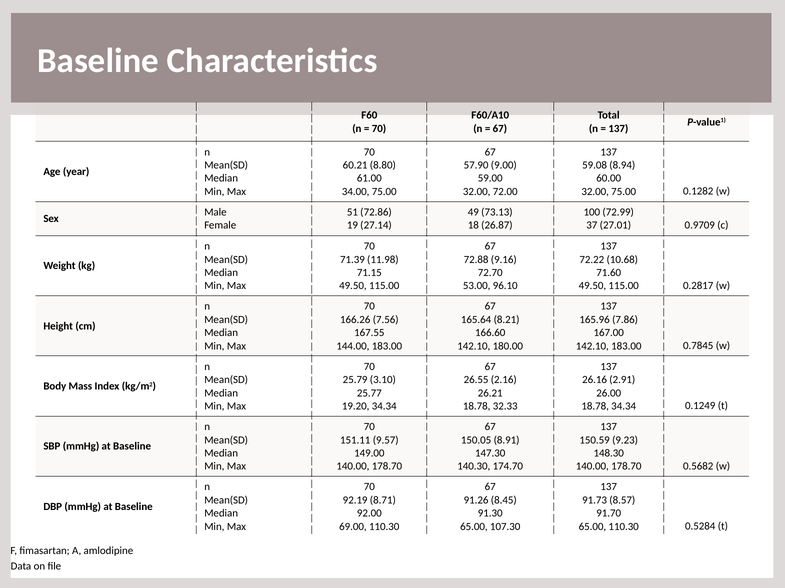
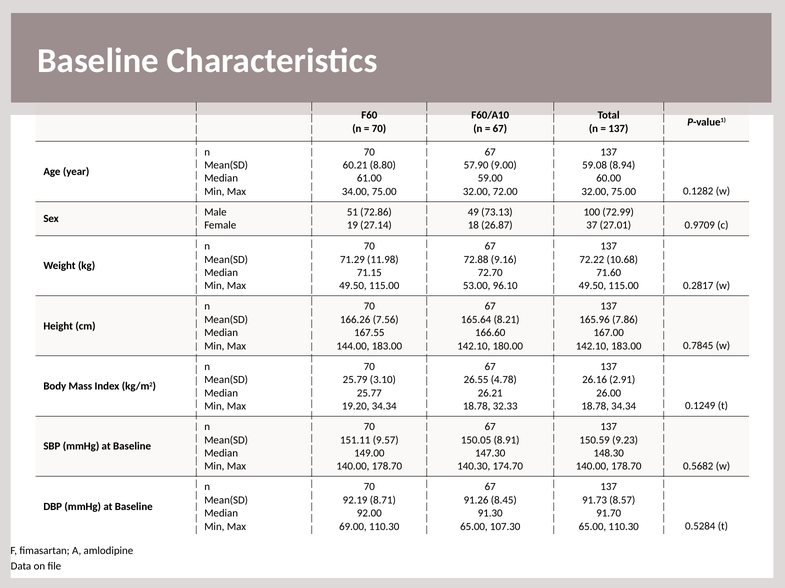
71.39: 71.39 -> 71.29
2.16: 2.16 -> 4.78
